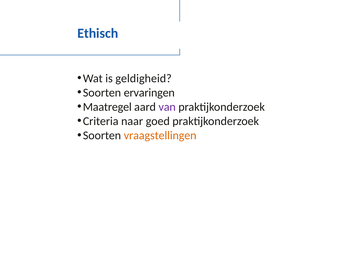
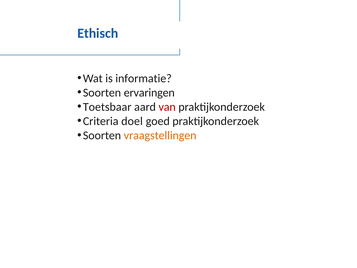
geldigheid: geldigheid -> informatie
Maatregel: Maatregel -> Toetsbaar
van colour: purple -> red
naar: naar -> doel
